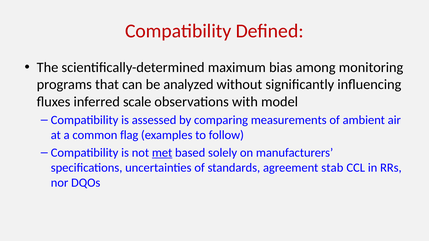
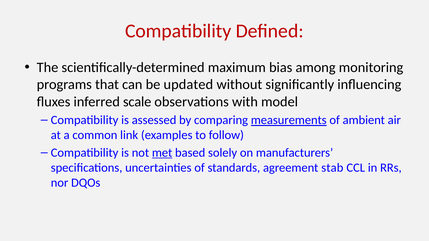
analyzed: analyzed -> updated
measurements underline: none -> present
flag: flag -> link
